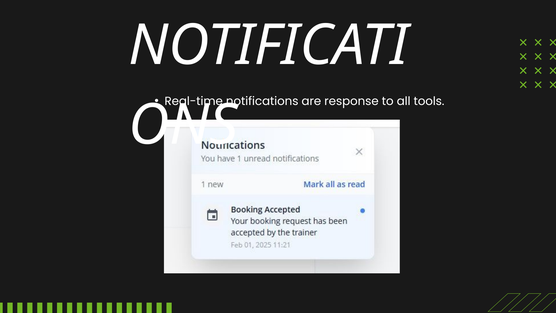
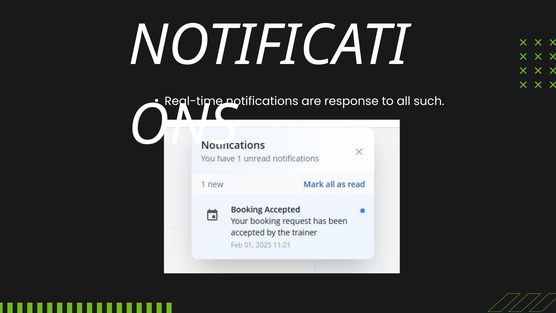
tools: tools -> such
